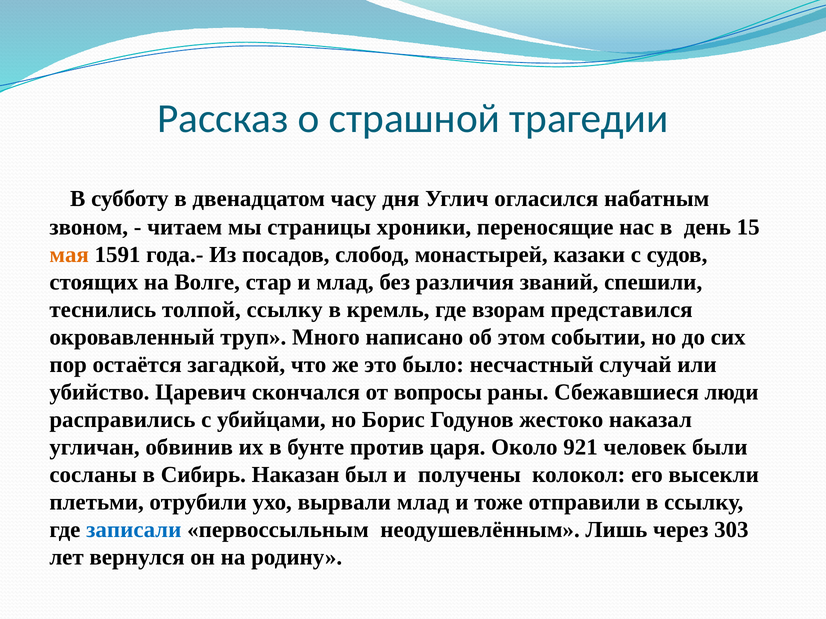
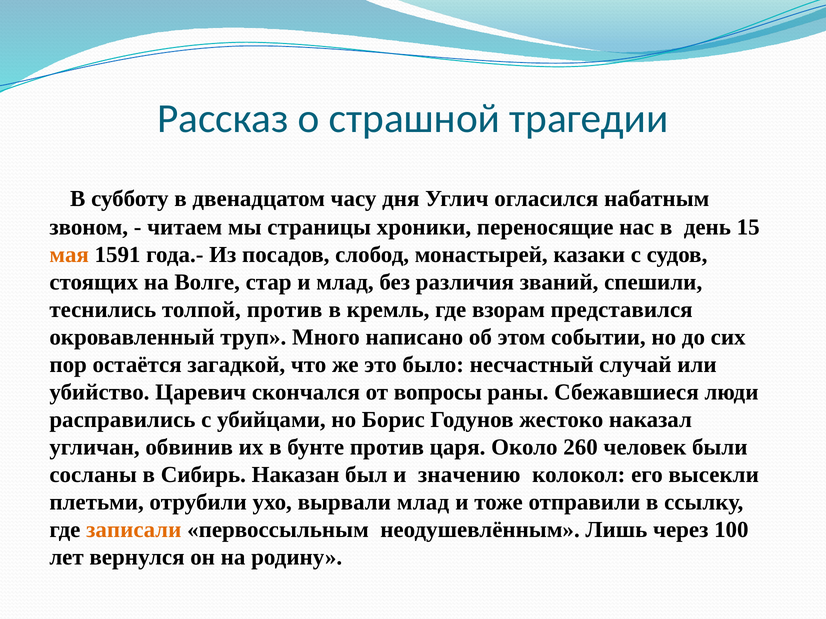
толпой ссылку: ссылку -> против
921: 921 -> 260
получены: получены -> значению
записали colour: blue -> orange
303: 303 -> 100
